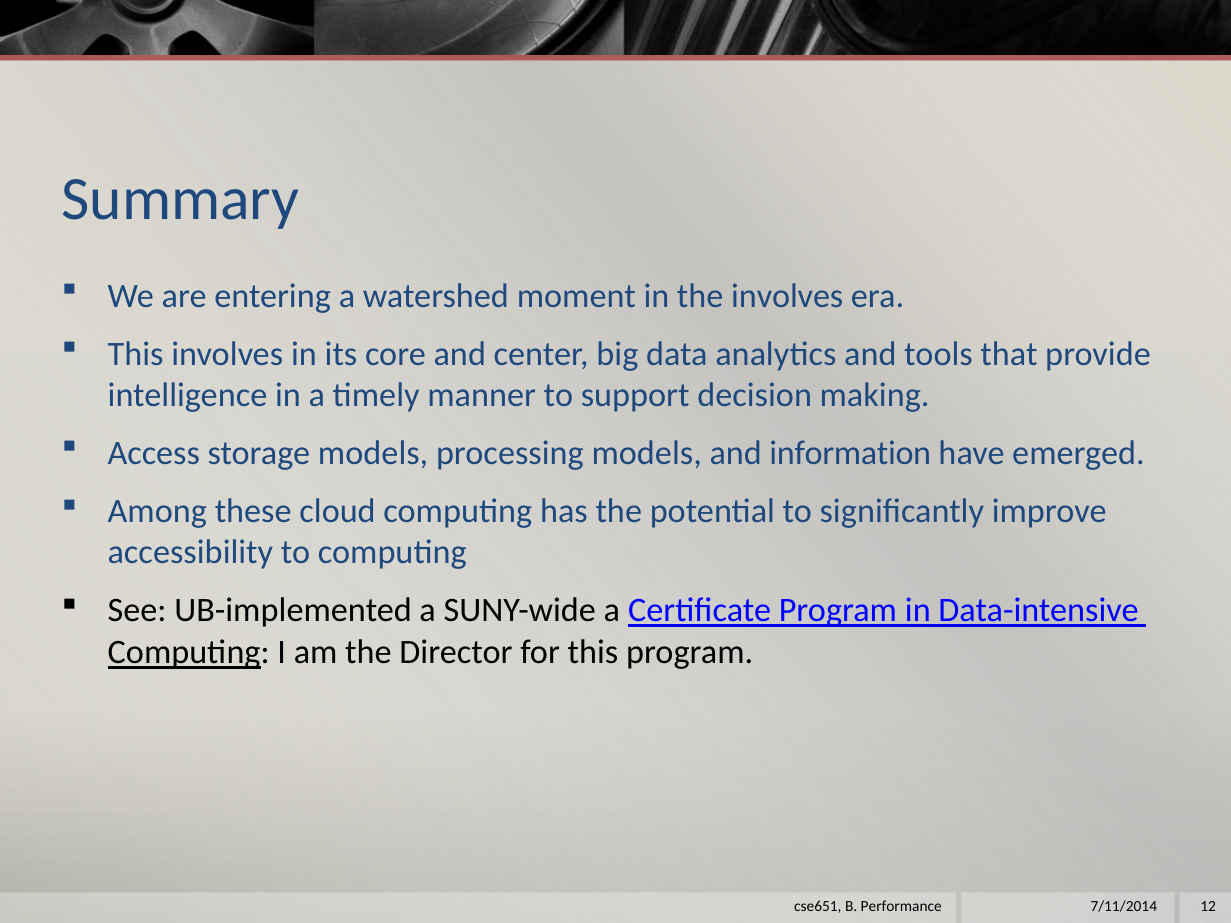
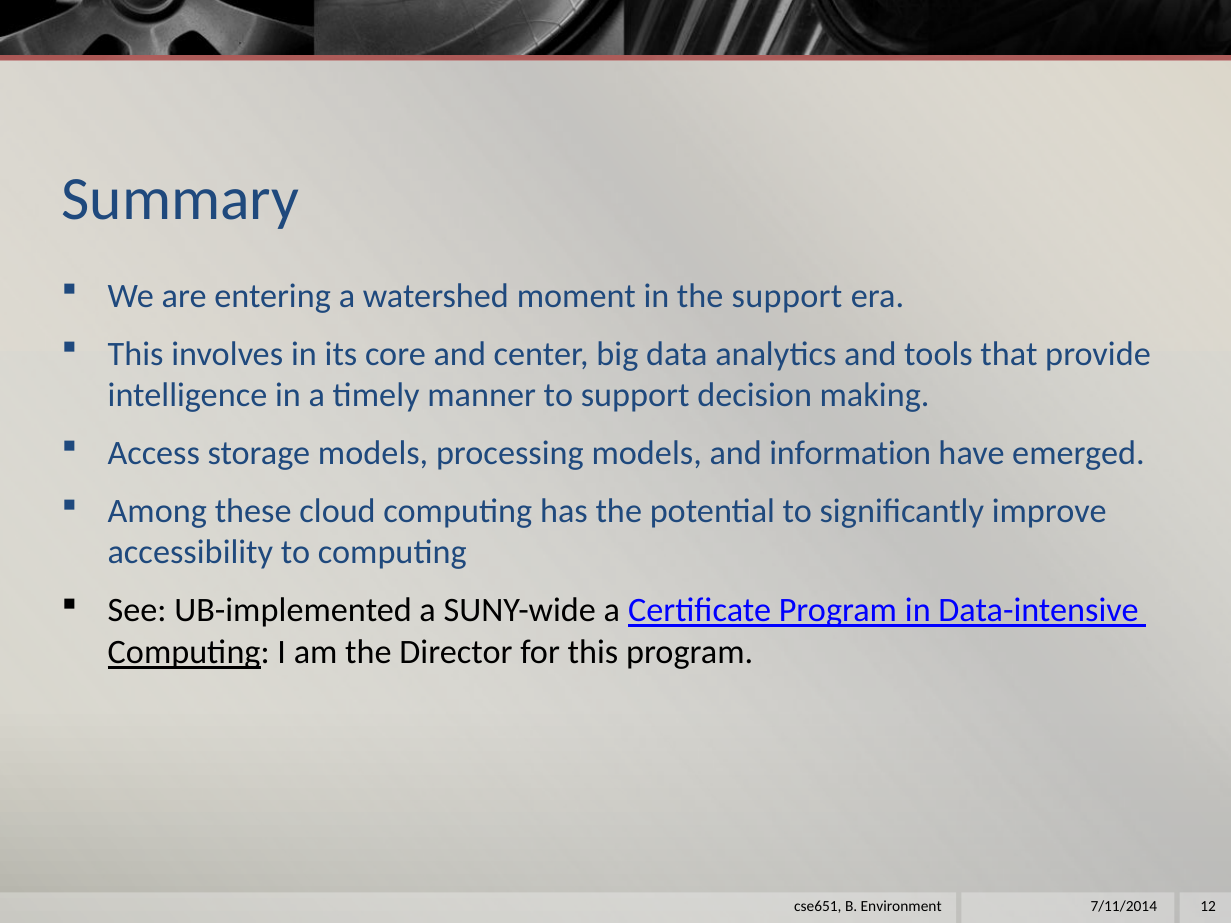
the involves: involves -> support
Performance: Performance -> Environment
